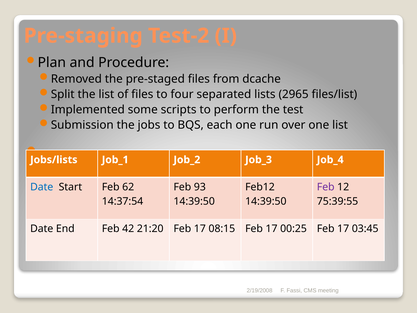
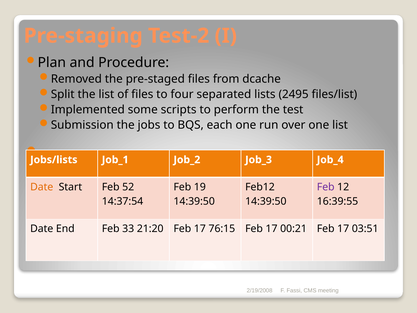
2965: 2965 -> 2495
Date at (42, 187) colour: blue -> orange
62: 62 -> 52
93: 93 -> 19
75:39:55: 75:39:55 -> 16:39:55
42: 42 -> 33
08:15: 08:15 -> 76:15
00:25: 00:25 -> 00:21
03:45: 03:45 -> 03:51
